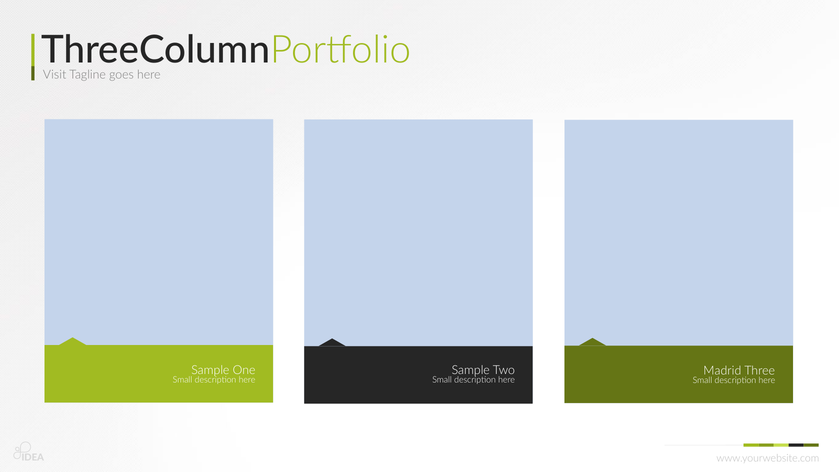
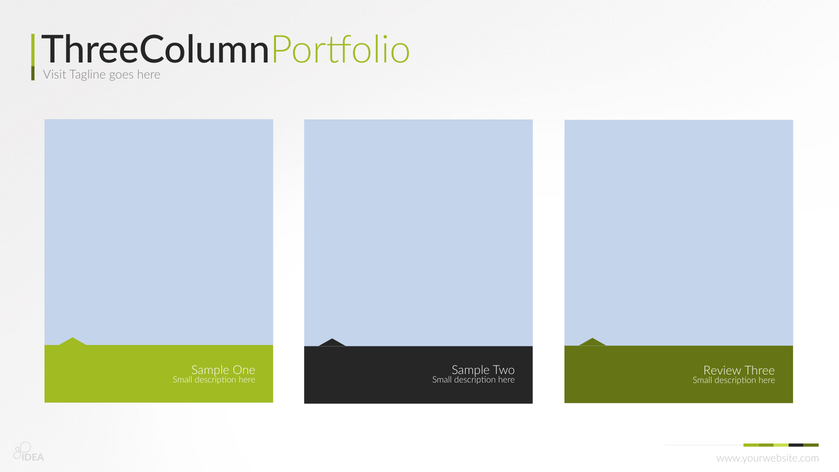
Madrid: Madrid -> Review
